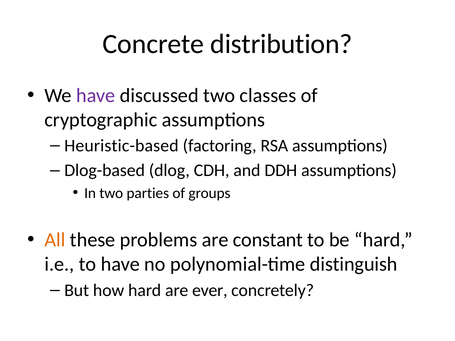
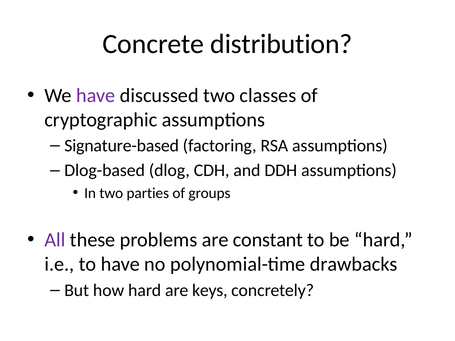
Heuristic-based: Heuristic-based -> Signature-based
All colour: orange -> purple
distinguish: distinguish -> drawbacks
ever: ever -> keys
